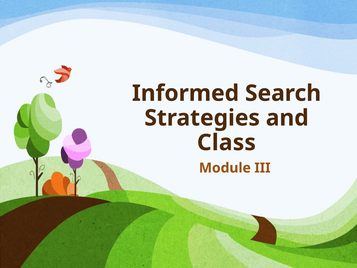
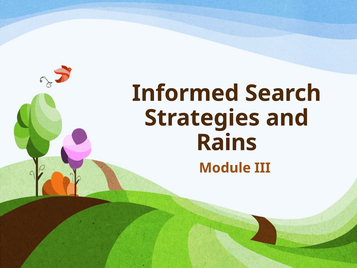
Class: Class -> Rains
